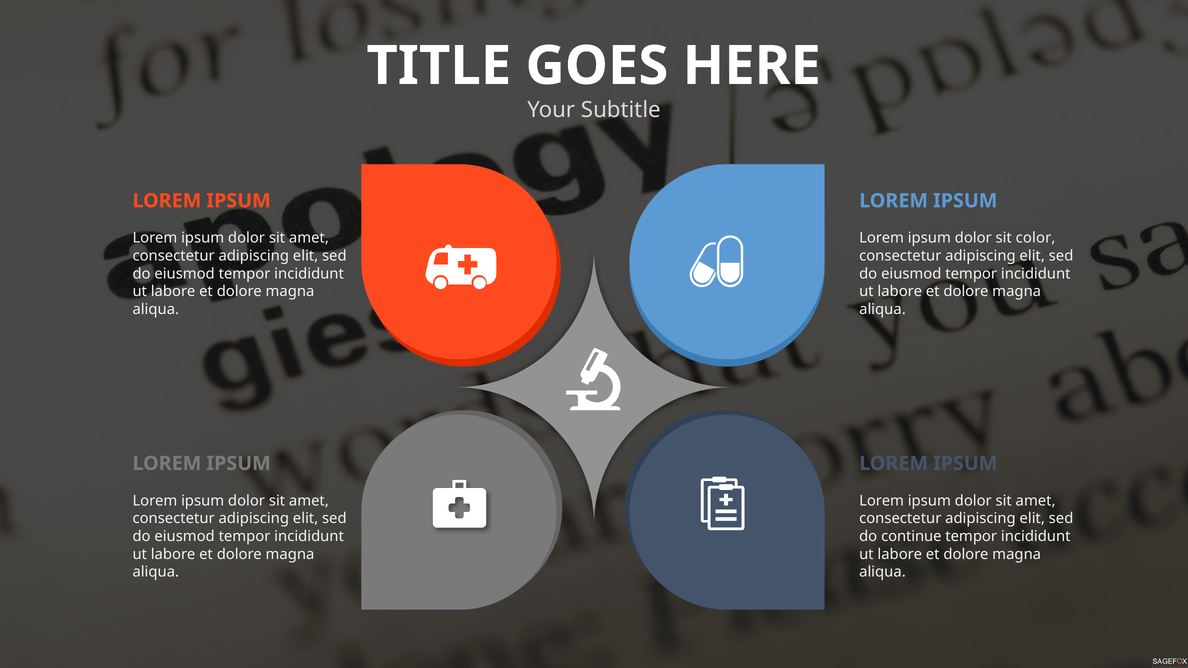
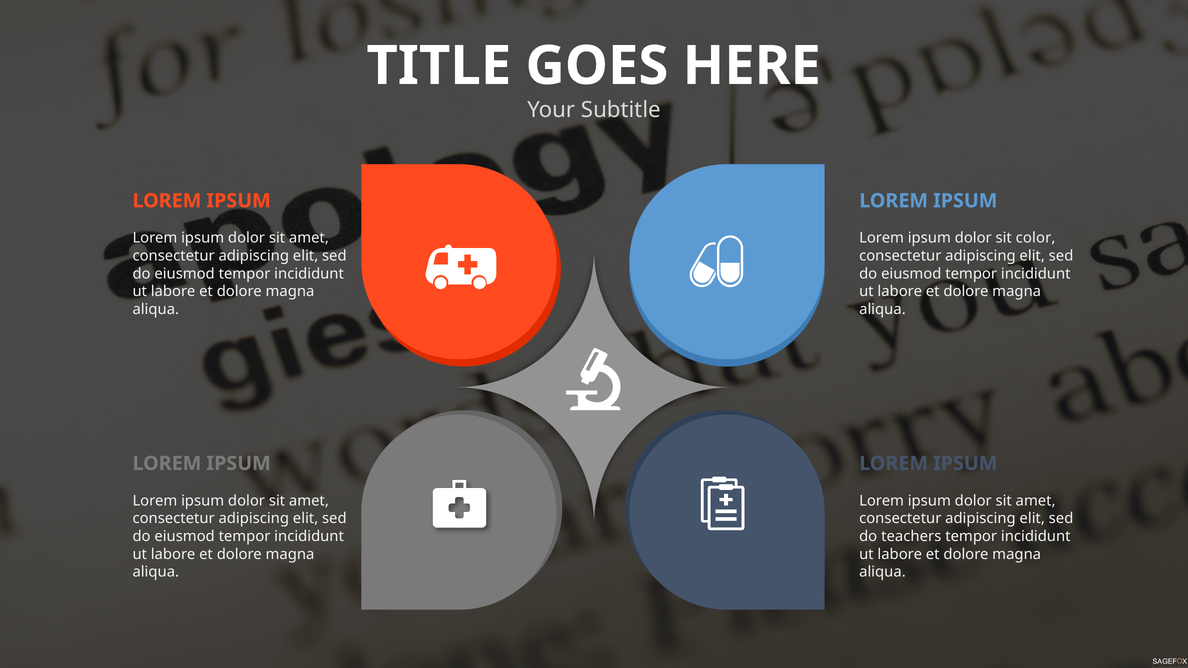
continue: continue -> teachers
